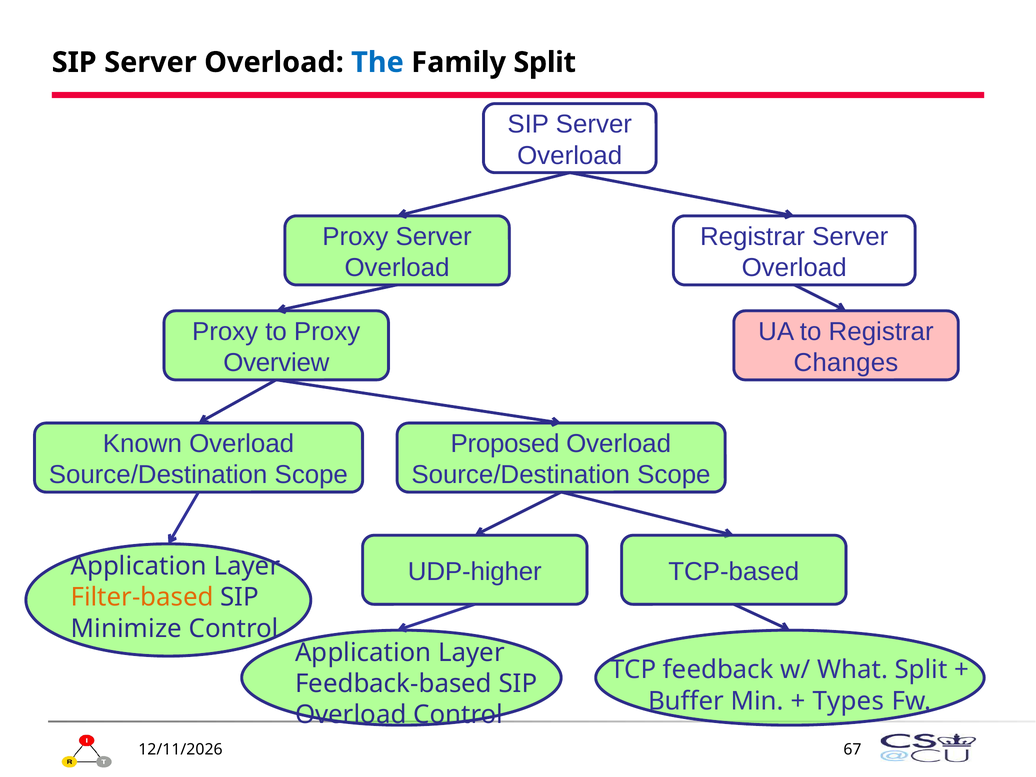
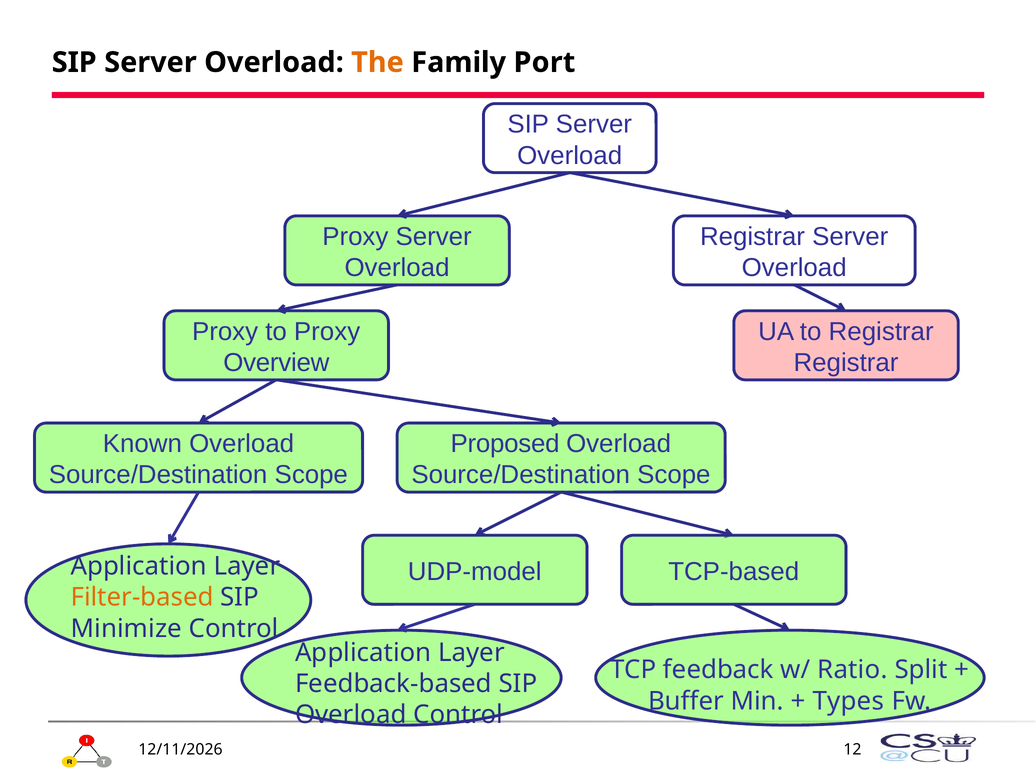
The colour: blue -> orange
Family Split: Split -> Port
Changes at (846, 363): Changes -> Registrar
UDP-higher: UDP-higher -> UDP-model
What: What -> Ratio
67: 67 -> 12
